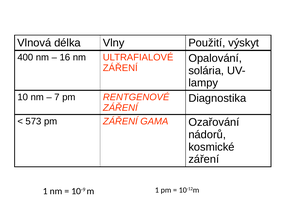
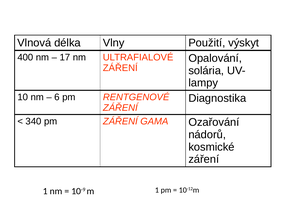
16: 16 -> 17
7: 7 -> 6
573: 573 -> 340
